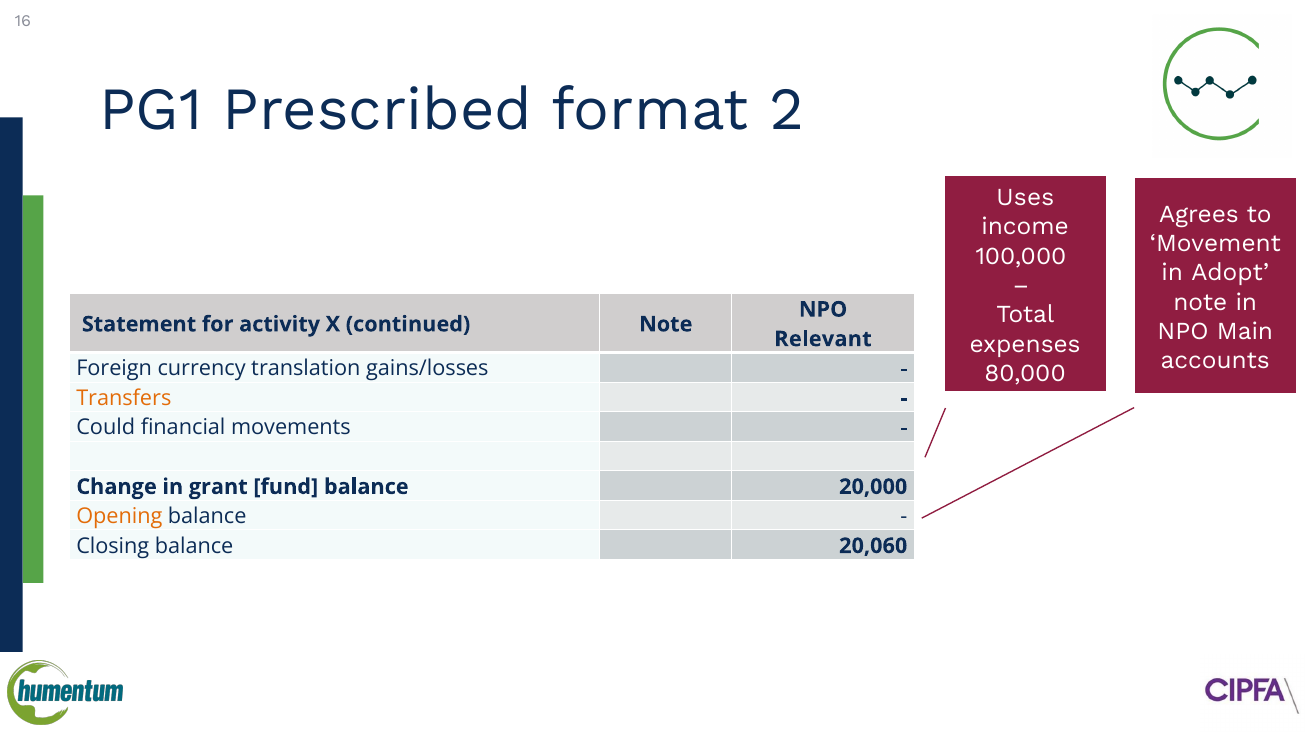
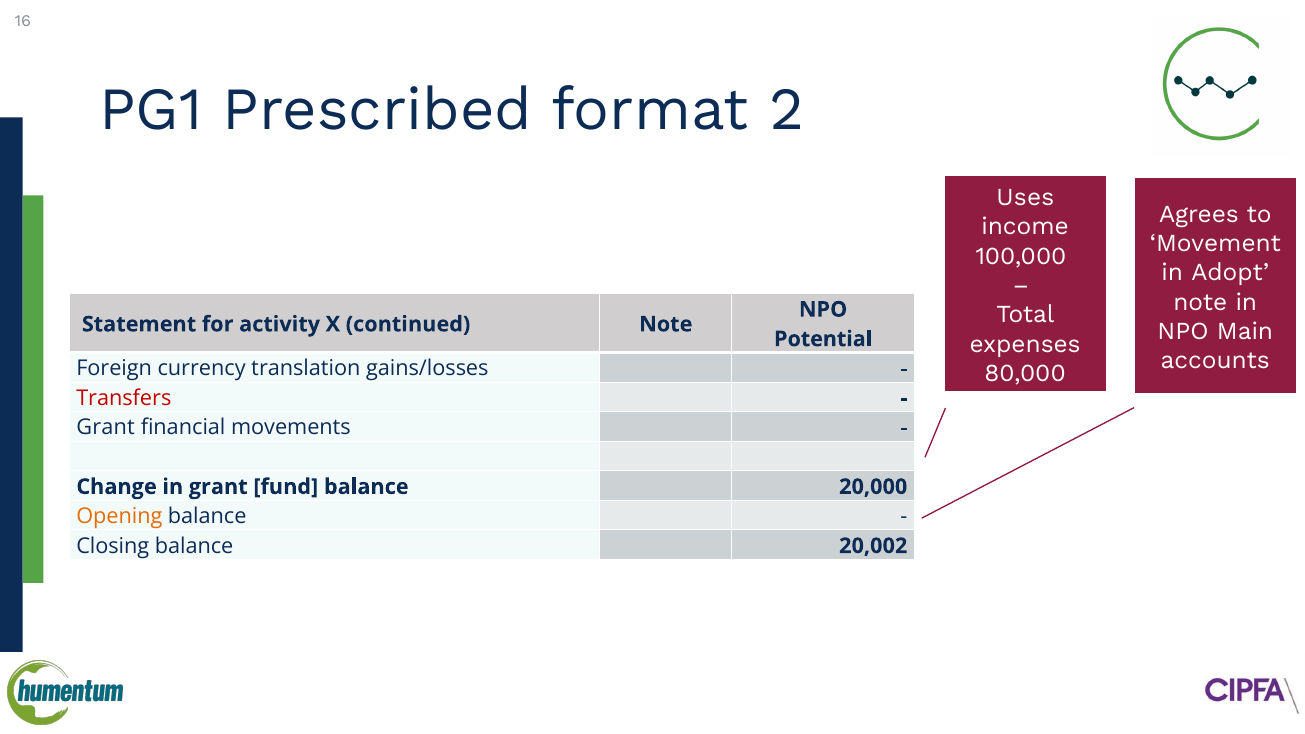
Relevant: Relevant -> Potential
Transfers colour: orange -> red
Could at (106, 428): Could -> Grant
20,060: 20,060 -> 20,002
